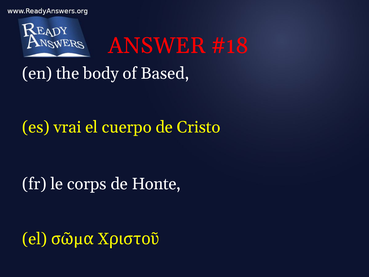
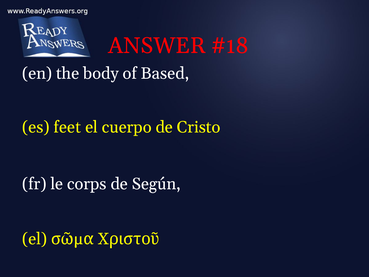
vrai: vrai -> feet
Honte: Honte -> Según
